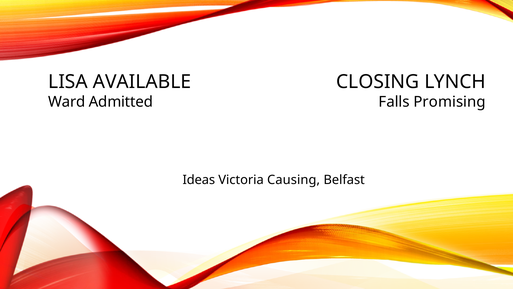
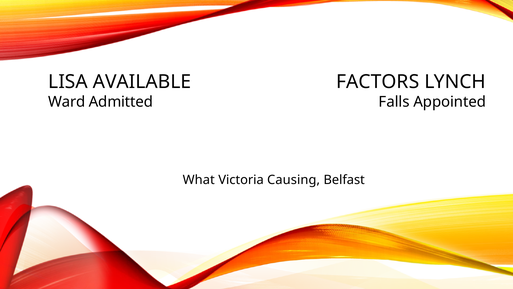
CLOSING: CLOSING -> FACTORS
Promising: Promising -> Appointed
Ideas: Ideas -> What
